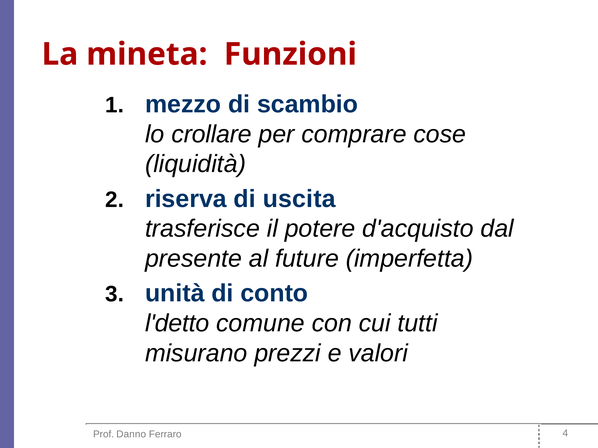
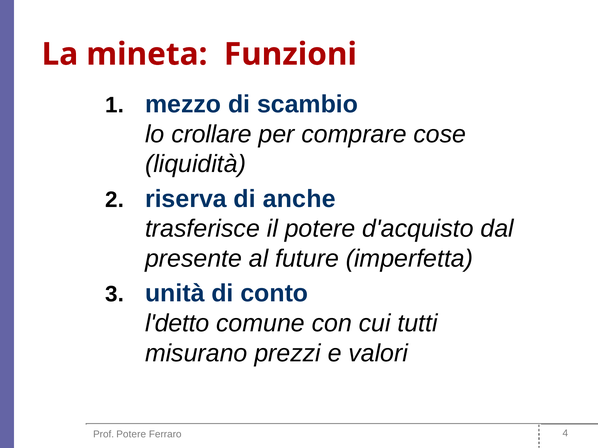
uscita: uscita -> anche
Prof Danno: Danno -> Potere
